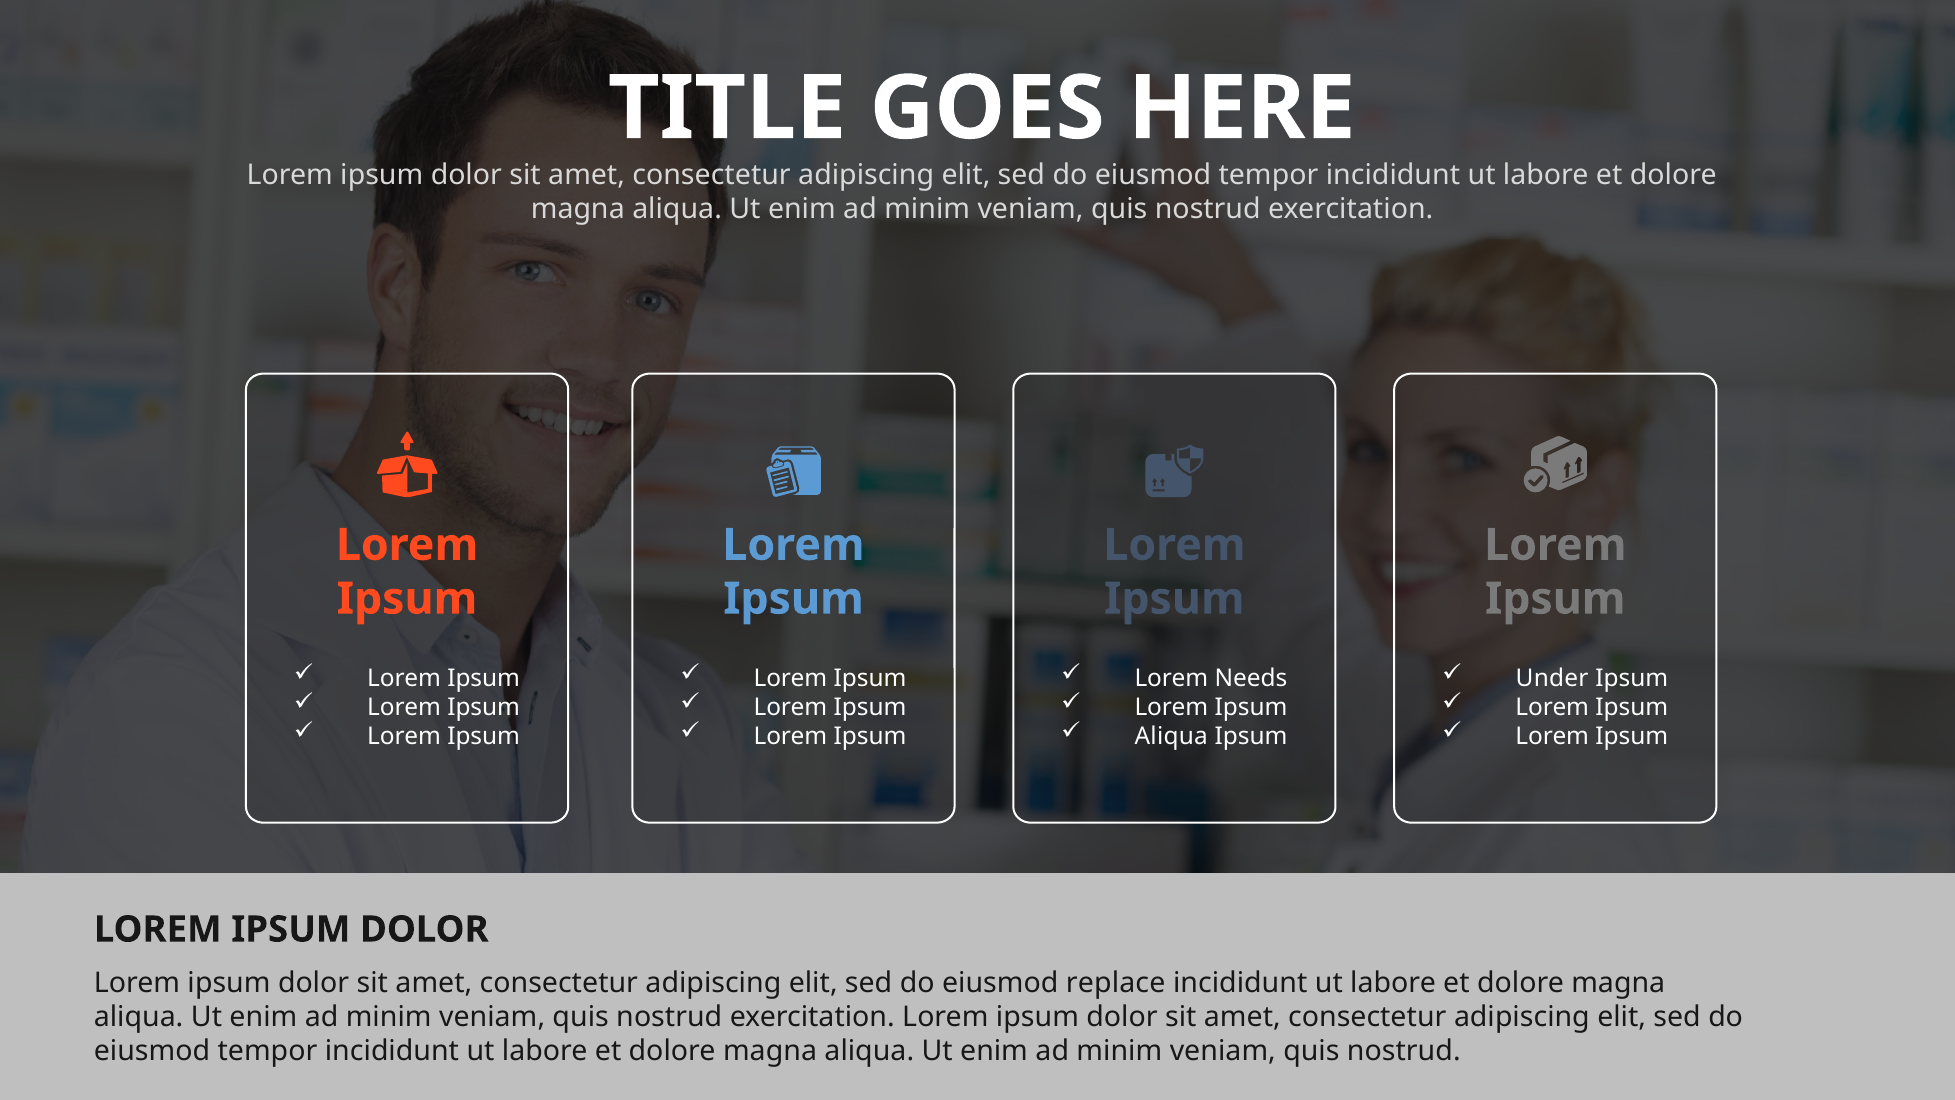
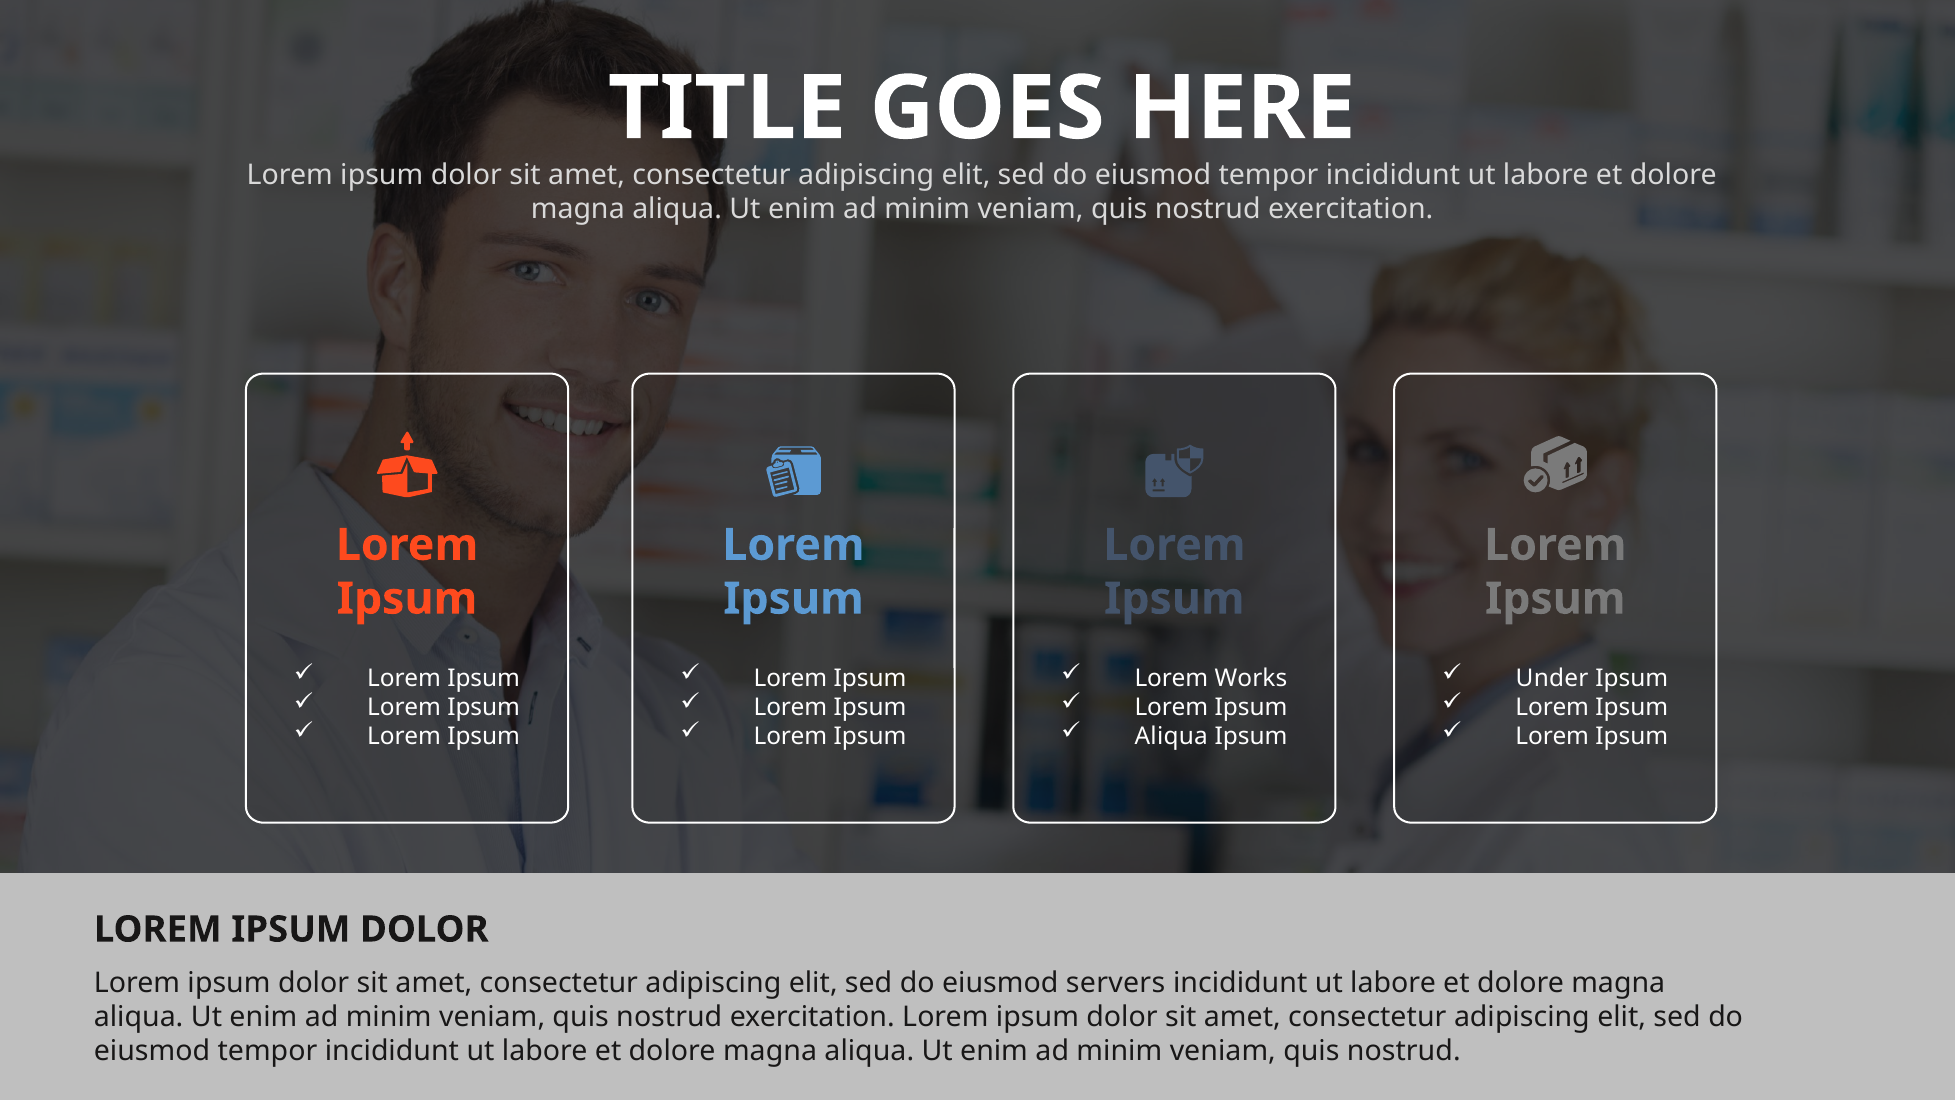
Needs: Needs -> Works
replace: replace -> servers
